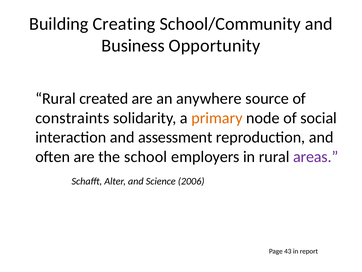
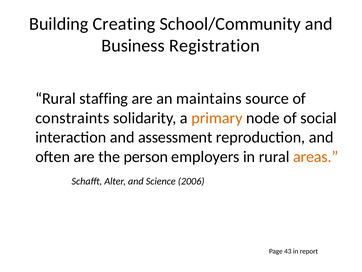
Opportunity: Opportunity -> Registration
created: created -> staffing
anywhere: anywhere -> maintains
school: school -> person
areas colour: purple -> orange
